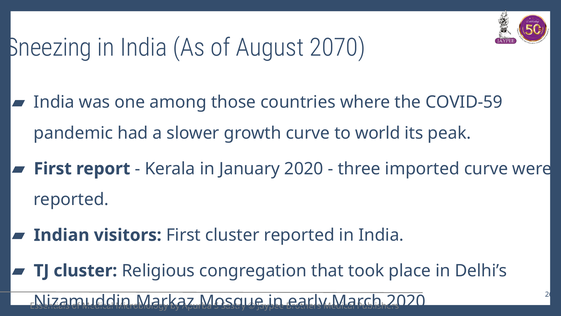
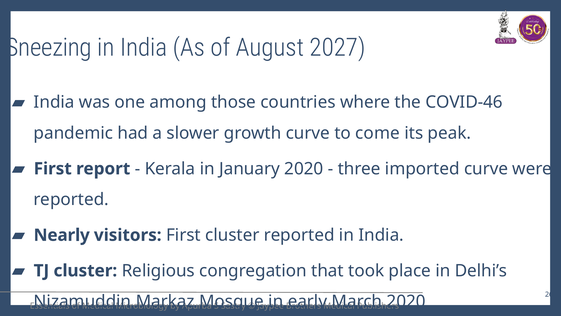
2070: 2070 -> 2027
COVID-59: COVID-59 -> COVID-46
world: world -> come
Indian: Indian -> Nearly
